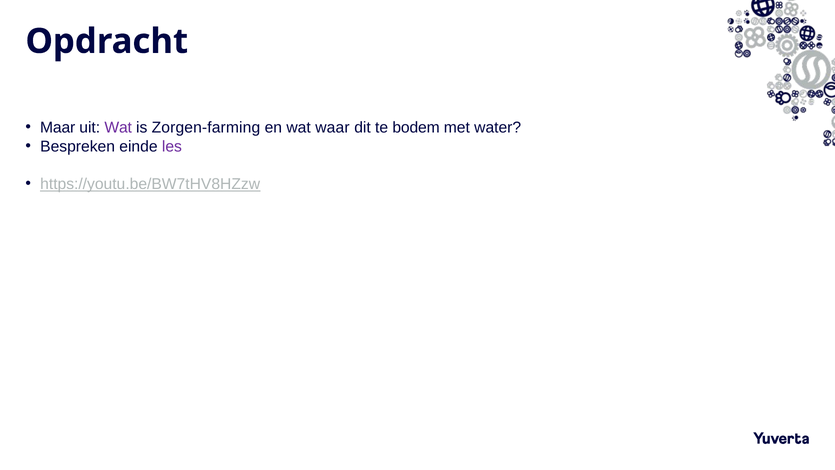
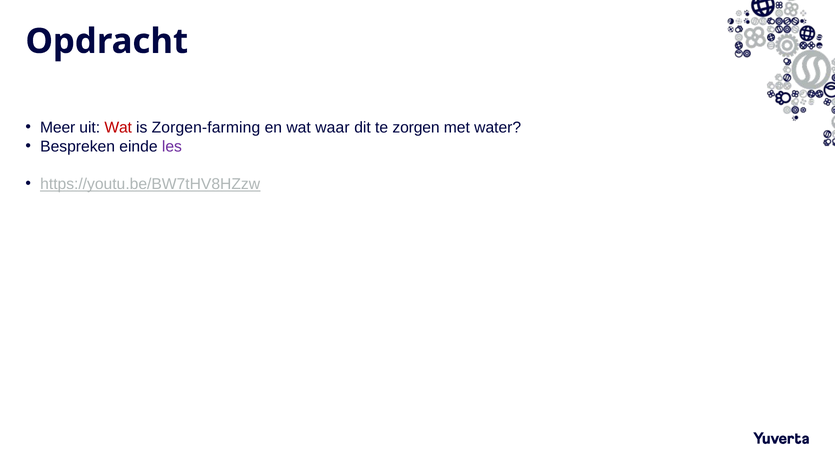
Maar: Maar -> Meer
Wat at (118, 128) colour: purple -> red
bodem: bodem -> zorgen
